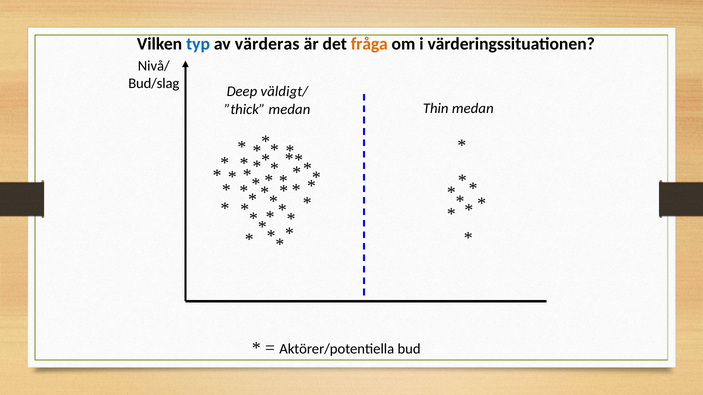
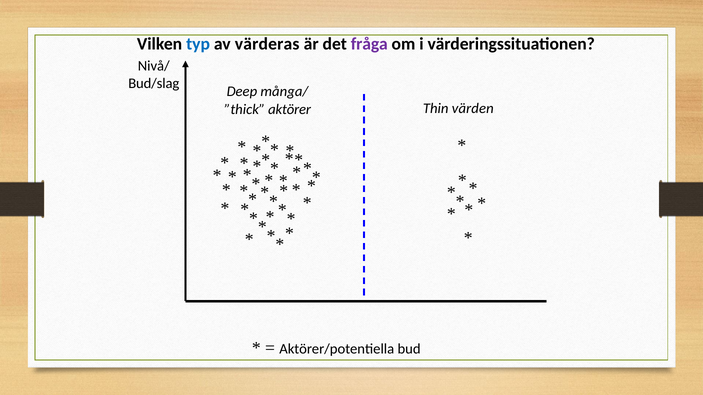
fråga colour: orange -> purple
väldigt/: väldigt/ -> många/
”thick medan: medan -> aktörer
Thin medan: medan -> värden
